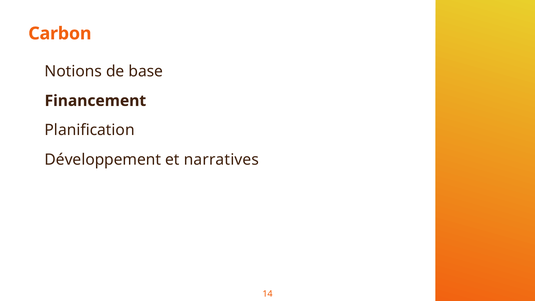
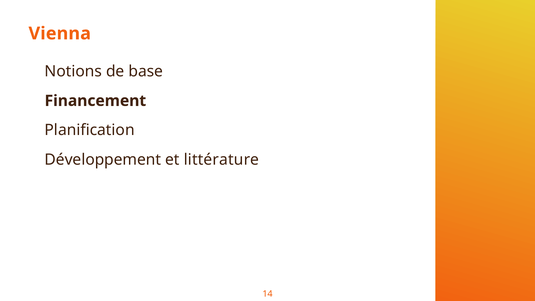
Carbon: Carbon -> Vienna
narratives: narratives -> littérature
